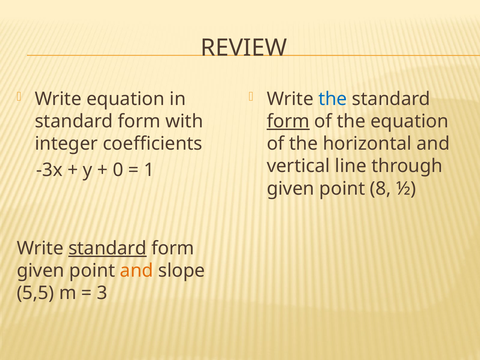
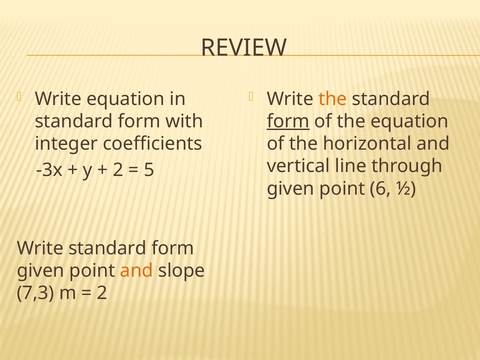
the at (333, 99) colour: blue -> orange
0 at (118, 170): 0 -> 2
1: 1 -> 5
8: 8 -> 6
standard at (108, 248) underline: present -> none
5,5: 5,5 -> 7,3
3 at (102, 293): 3 -> 2
